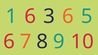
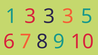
1 6: 6 -> 3
6 at (68, 16): 6 -> 3
